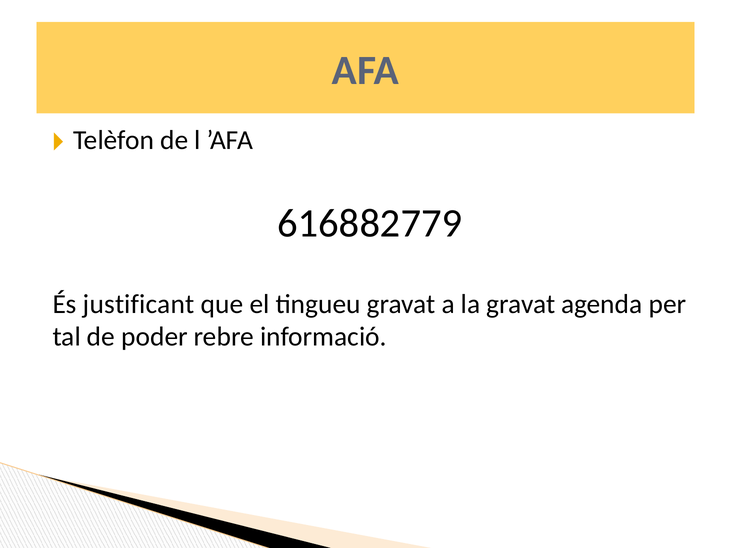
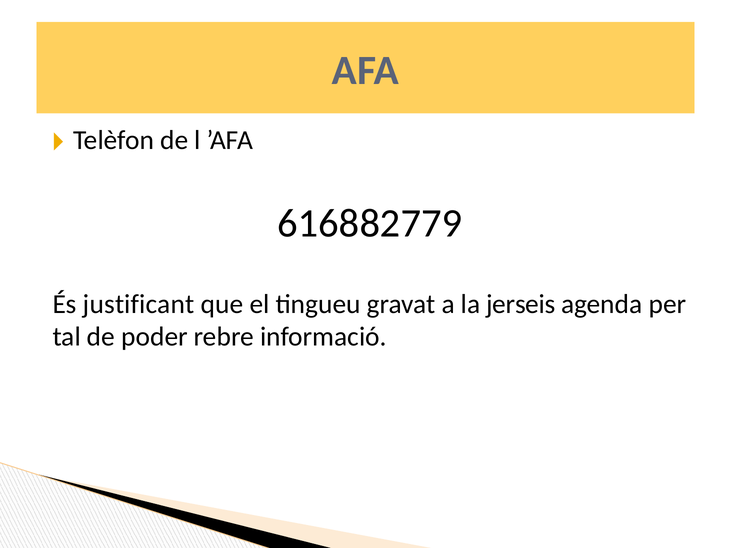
la gravat: gravat -> jerseis
